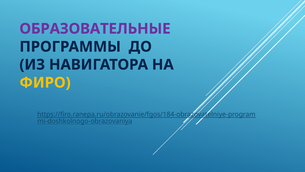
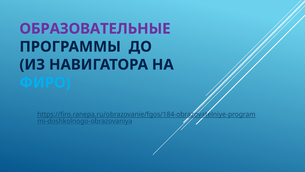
ФИРО colour: yellow -> light blue
